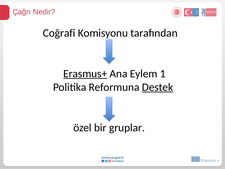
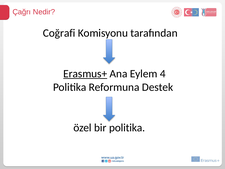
1: 1 -> 4
Destek underline: present -> none
bir gruplar: gruplar -> politika
